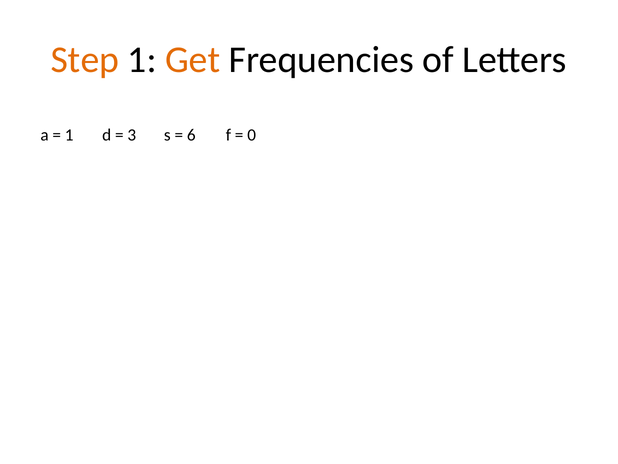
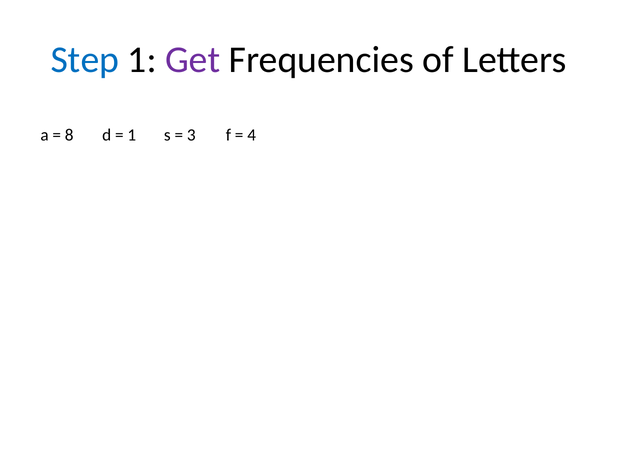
Step colour: orange -> blue
Get colour: orange -> purple
1 at (69, 135): 1 -> 8
3 at (132, 135): 3 -> 1
6: 6 -> 3
0: 0 -> 4
